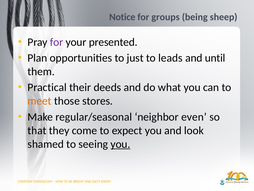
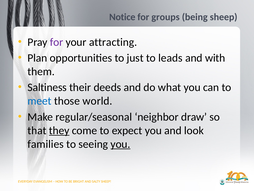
presented: presented -> attracting
until: until -> with
Practical: Practical -> Saltiness
meet colour: orange -> blue
stores: stores -> world
even: even -> draw
they underline: none -> present
shamed: shamed -> families
